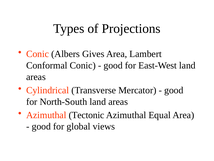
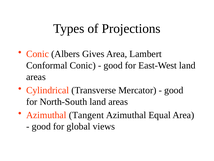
Tectonic: Tectonic -> Tangent
